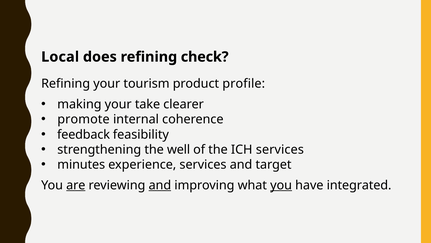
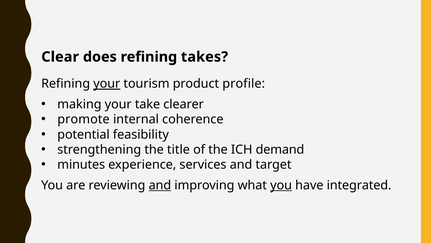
Local: Local -> Clear
check: check -> takes
your at (107, 84) underline: none -> present
feedback: feedback -> potential
well: well -> title
ICH services: services -> demand
are underline: present -> none
